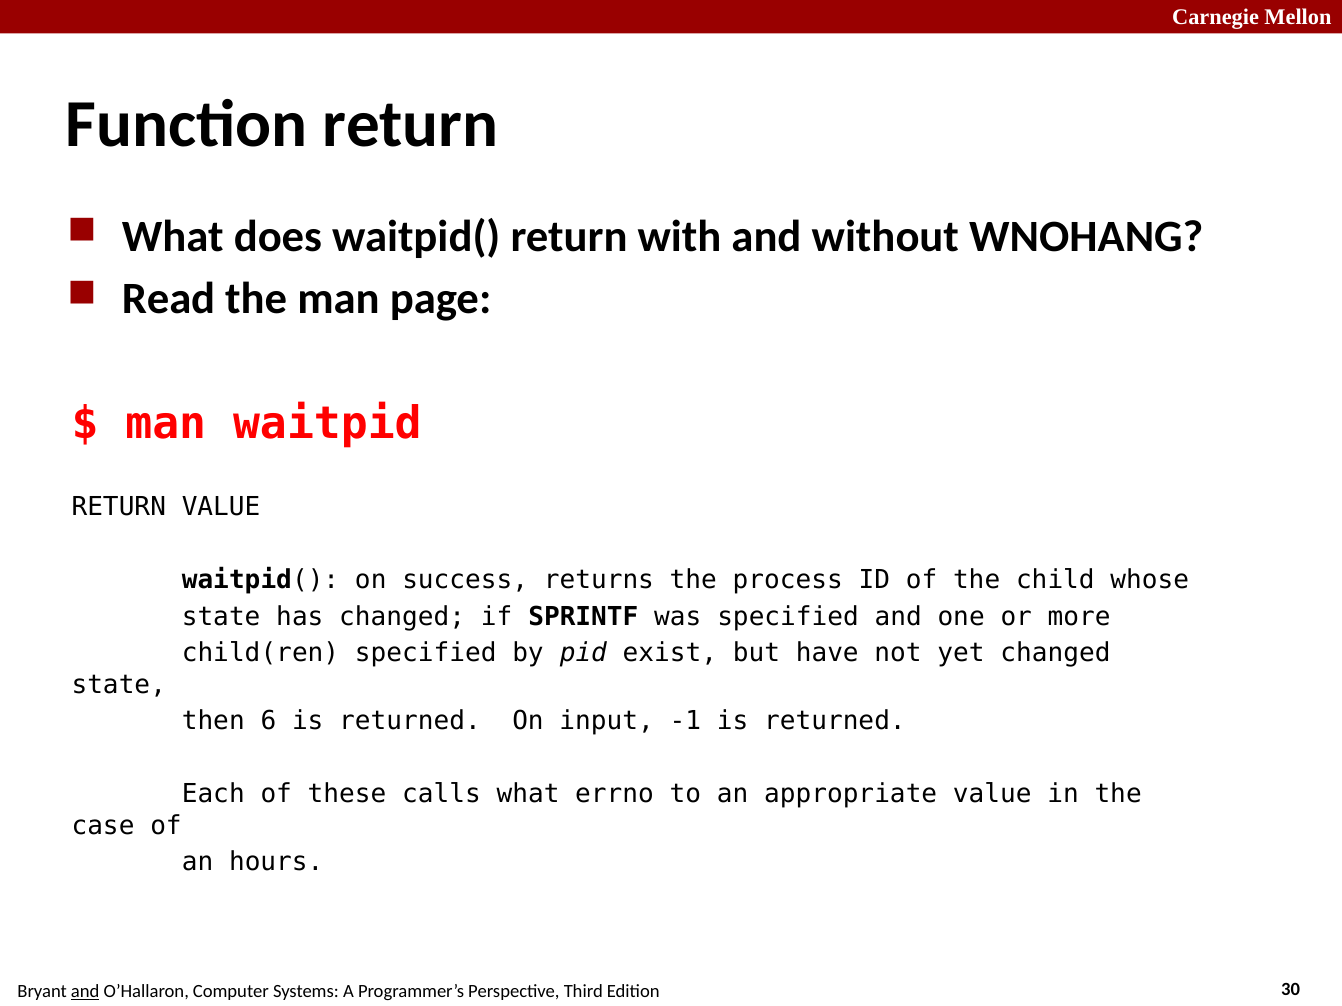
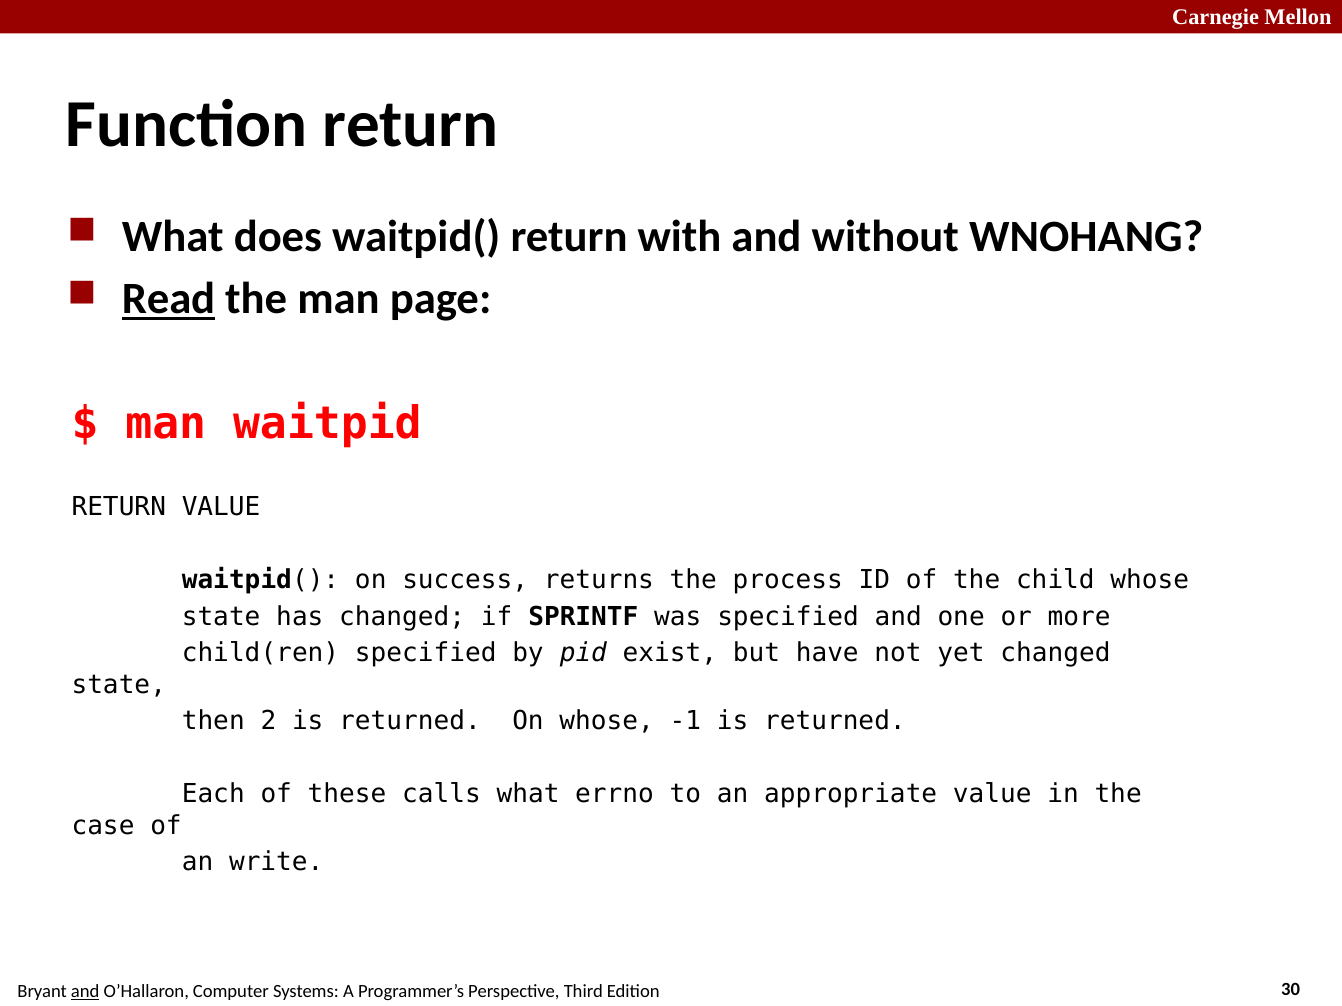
Read underline: none -> present
6: 6 -> 2
On input: input -> whose
hours: hours -> write
